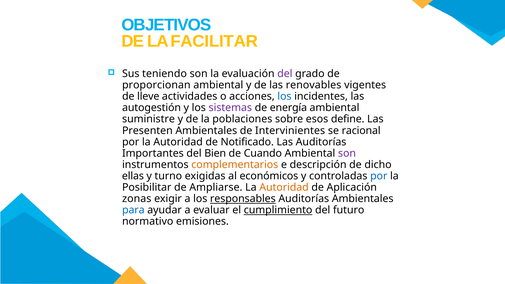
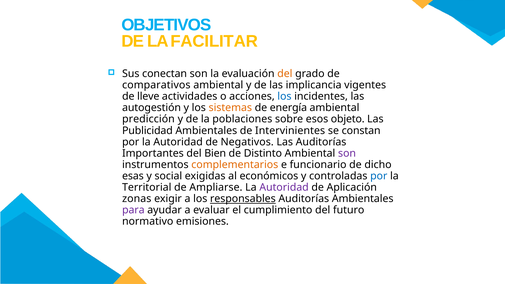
teniendo: teniendo -> conectan
del at (285, 74) colour: purple -> orange
proporcionan: proporcionan -> comparativos
renovables: renovables -> implicancia
sistemas colour: purple -> orange
suministre: suministre -> predicción
define: define -> objeto
Presenten: Presenten -> Publicidad
racional: racional -> constan
Notificado: Notificado -> Negativos
Cuando: Cuando -> Distinto
descripción: descripción -> funcionario
ellas: ellas -> esas
turno: turno -> social
Posibilitar: Posibilitar -> Territorial
Autoridad at (284, 187) colour: orange -> purple
para colour: blue -> purple
cumplimiento underline: present -> none
